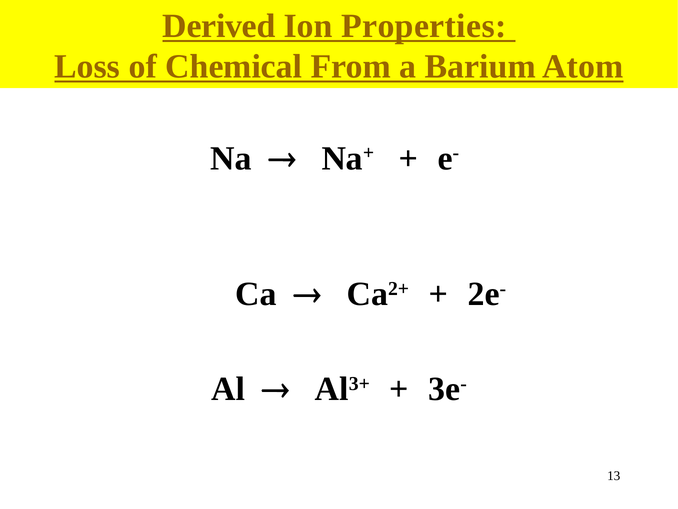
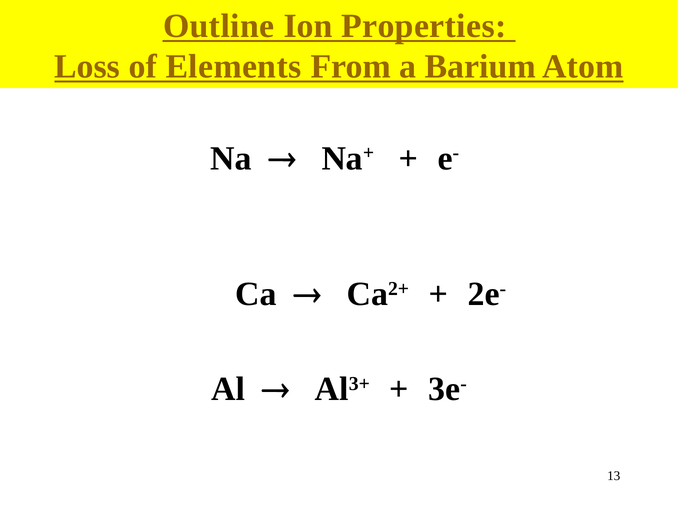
Derived: Derived -> Outline
Chemical: Chemical -> Elements
